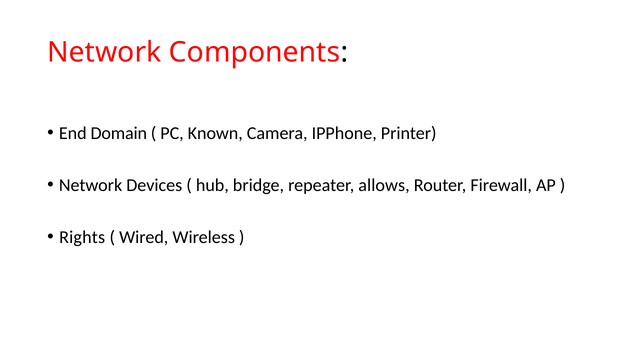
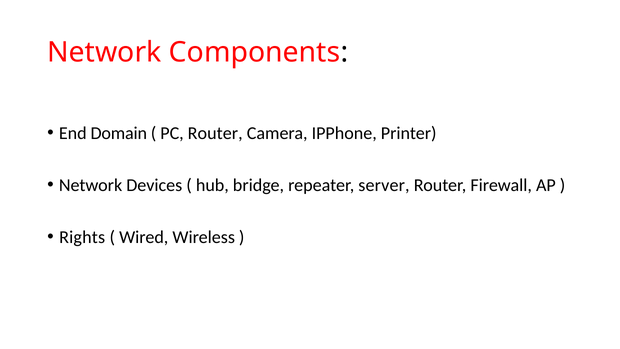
PC Known: Known -> Router
allows: allows -> server
